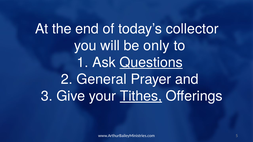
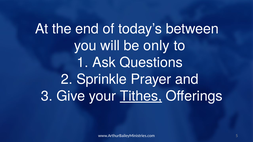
collector: collector -> between
Questions underline: present -> none
General: General -> Sprinkle
